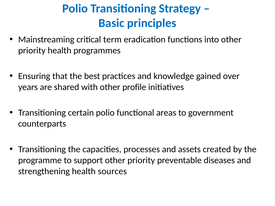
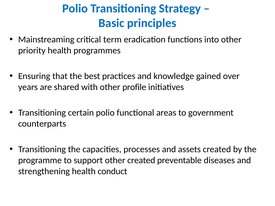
support other priority: priority -> created
sources: sources -> conduct
